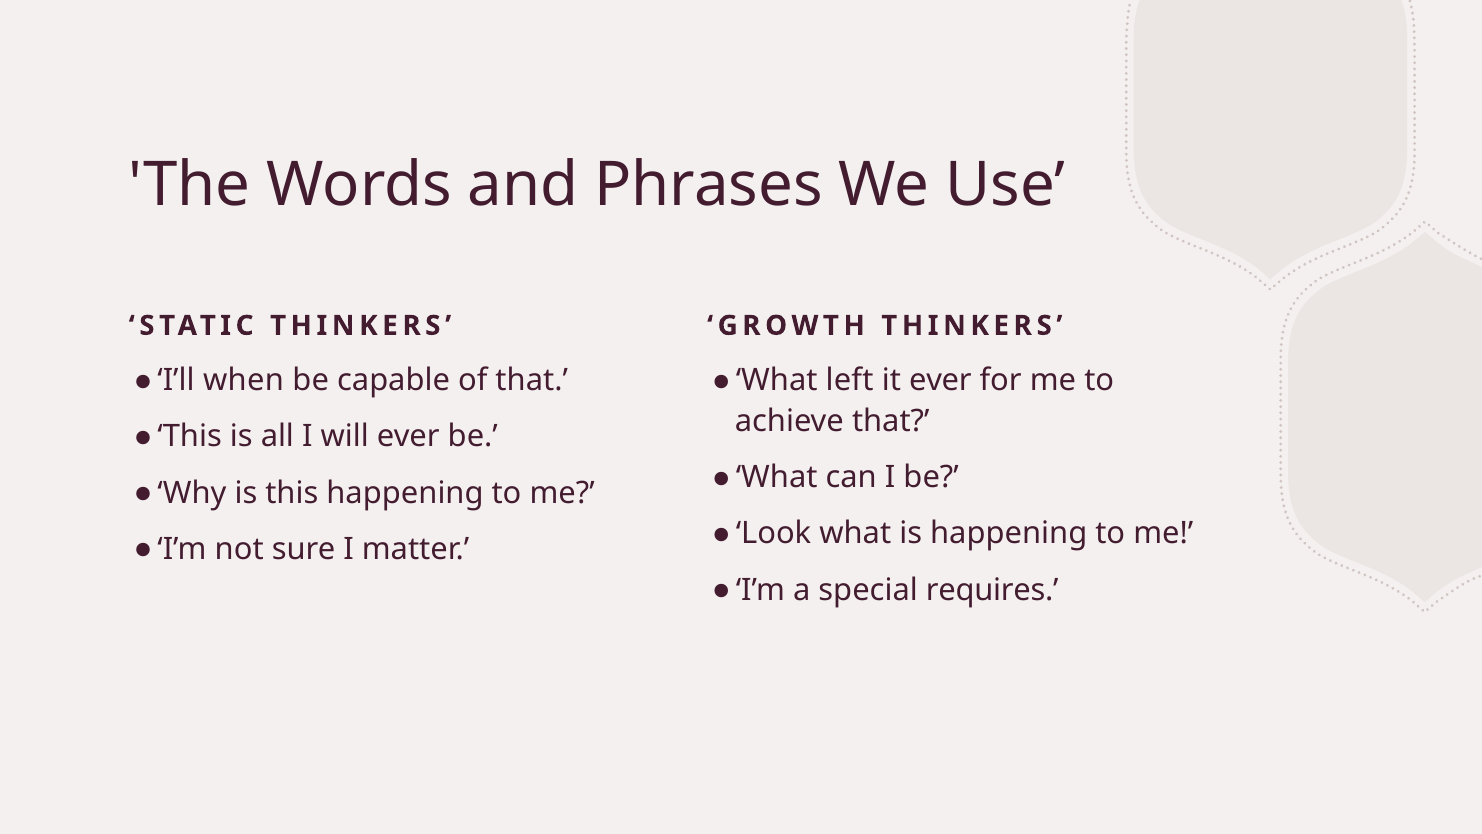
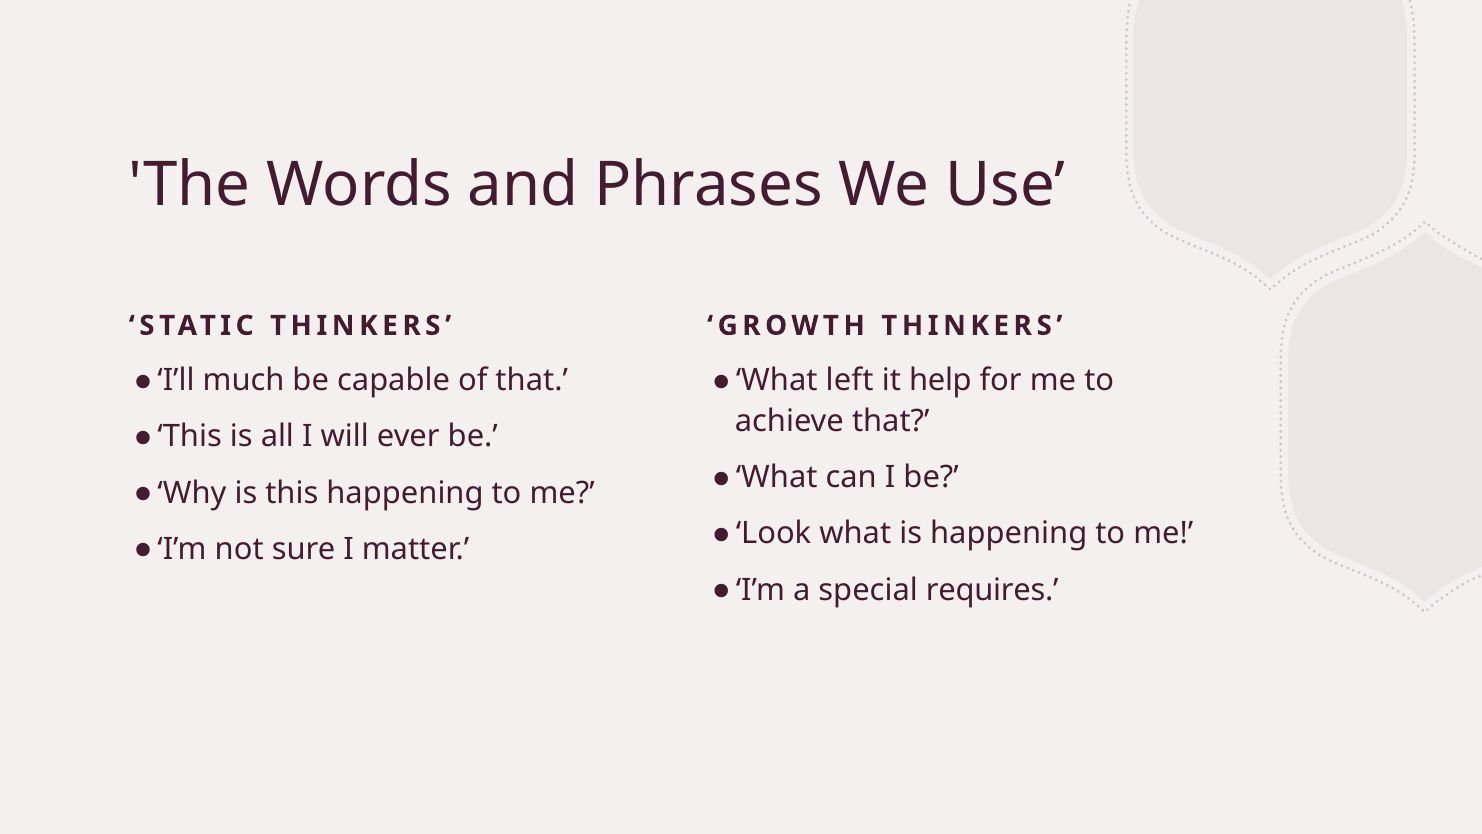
when: when -> much
it ever: ever -> help
